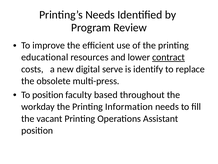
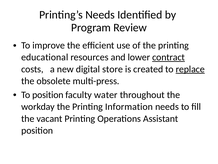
serve: serve -> store
identify: identify -> created
replace underline: none -> present
based: based -> water
